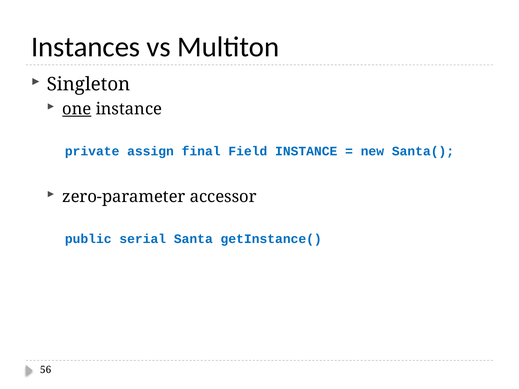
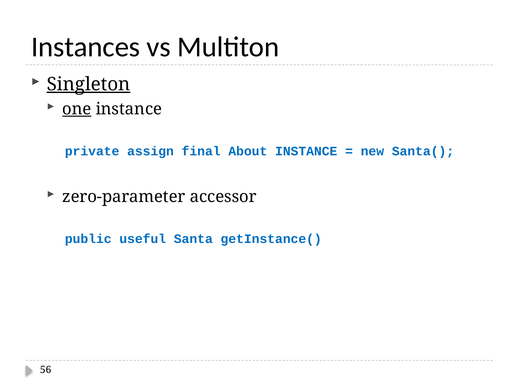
Singleton underline: none -> present
Field: Field -> About
serial: serial -> useful
